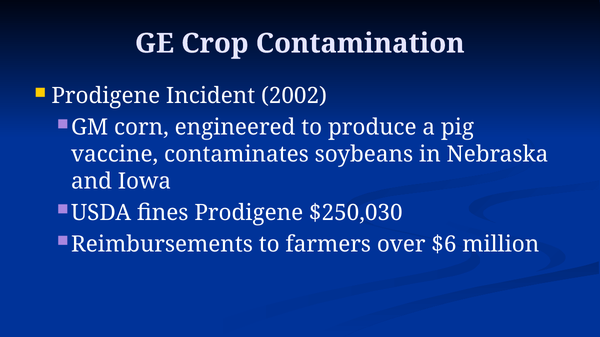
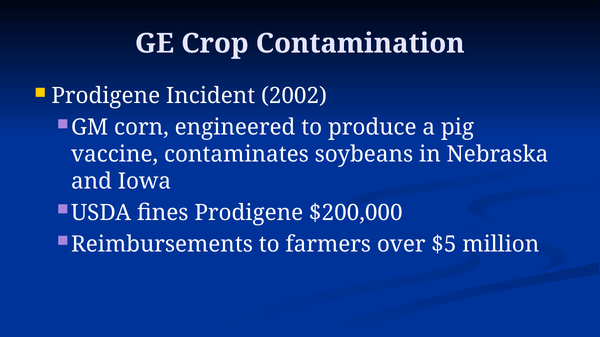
$250,030: $250,030 -> $200,000
$6: $6 -> $5
